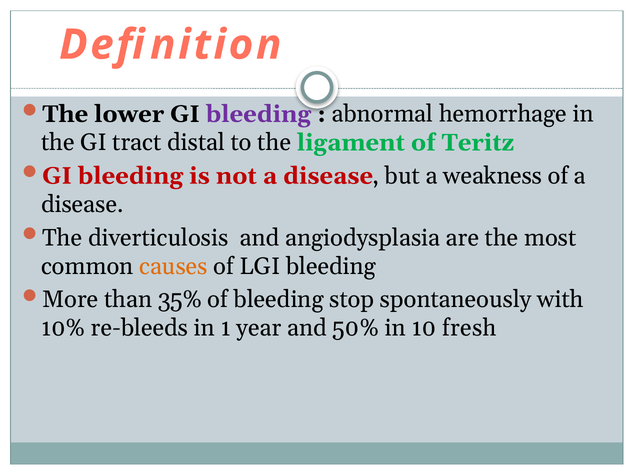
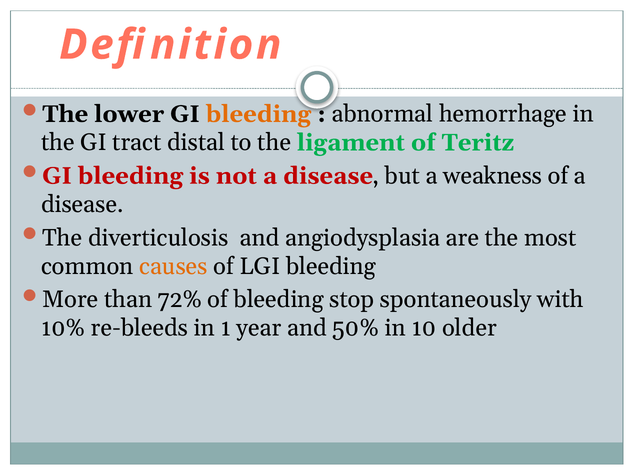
bleeding at (259, 114) colour: purple -> orange
35%: 35% -> 72%
fresh: fresh -> older
